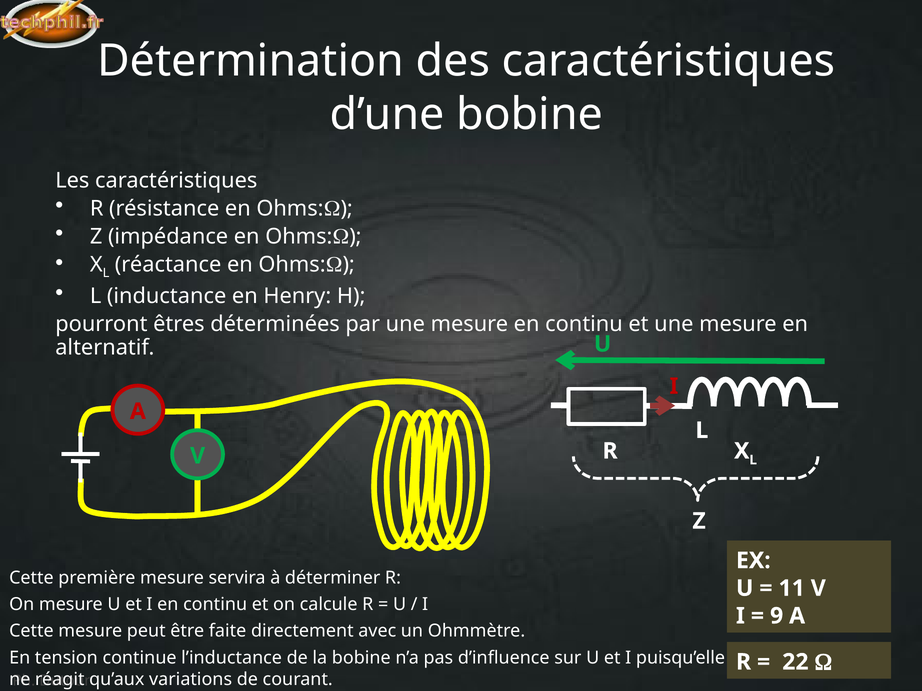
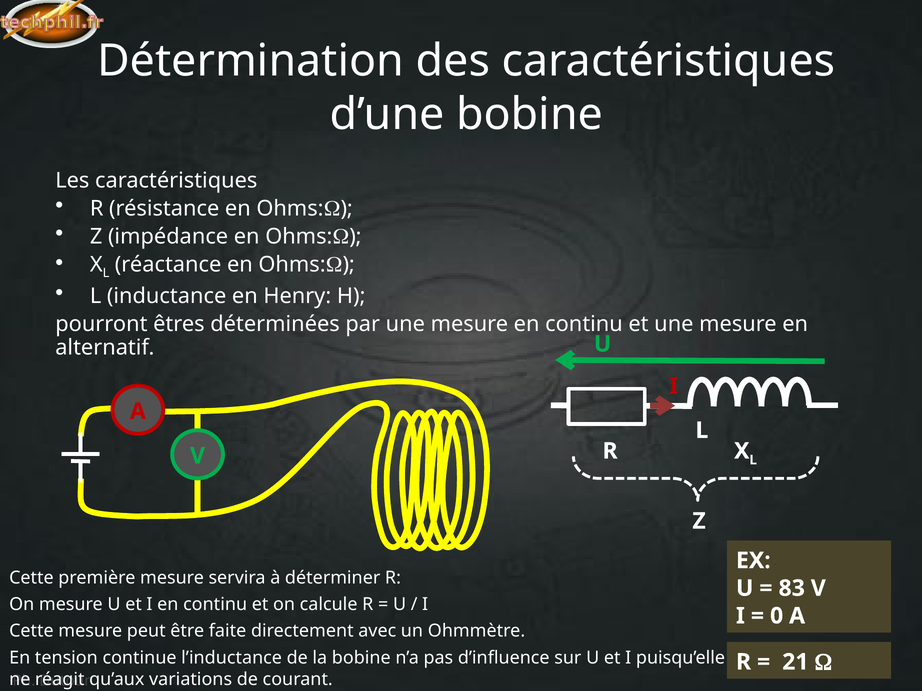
11: 11 -> 83
9: 9 -> 0
22: 22 -> 21
